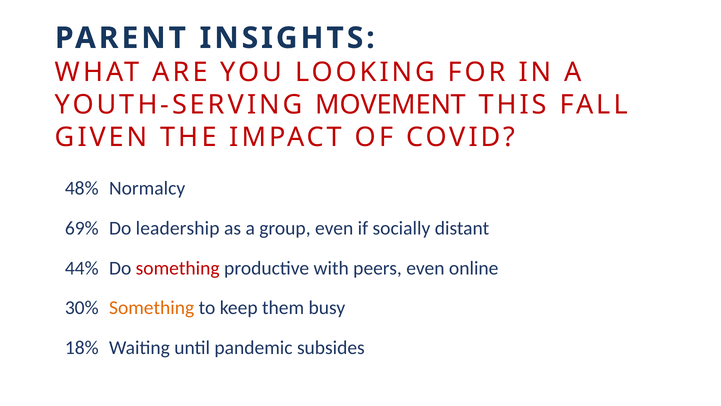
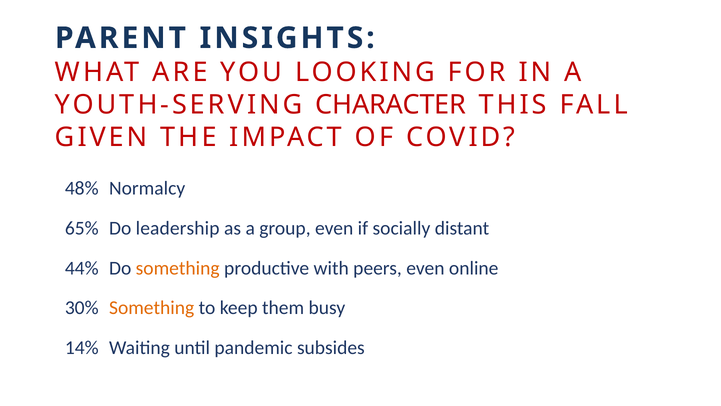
MOVEMENT: MOVEMENT -> CHARACTER
69%: 69% -> 65%
something at (178, 268) colour: red -> orange
18%: 18% -> 14%
